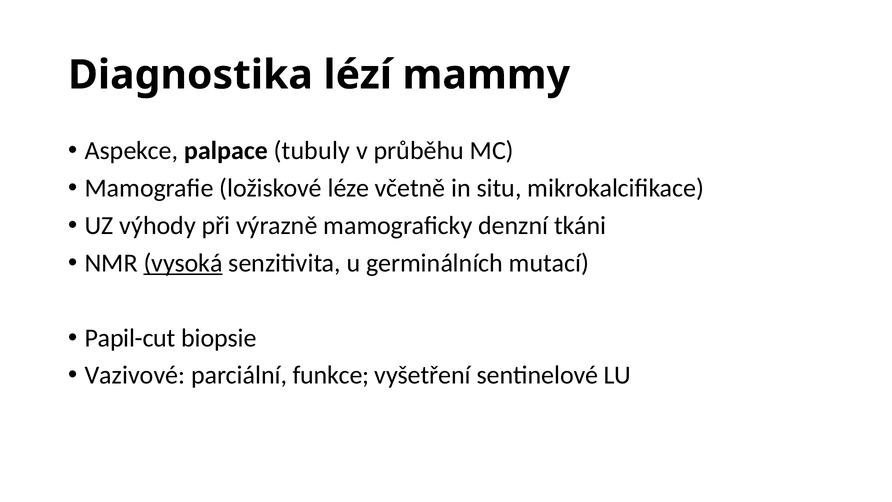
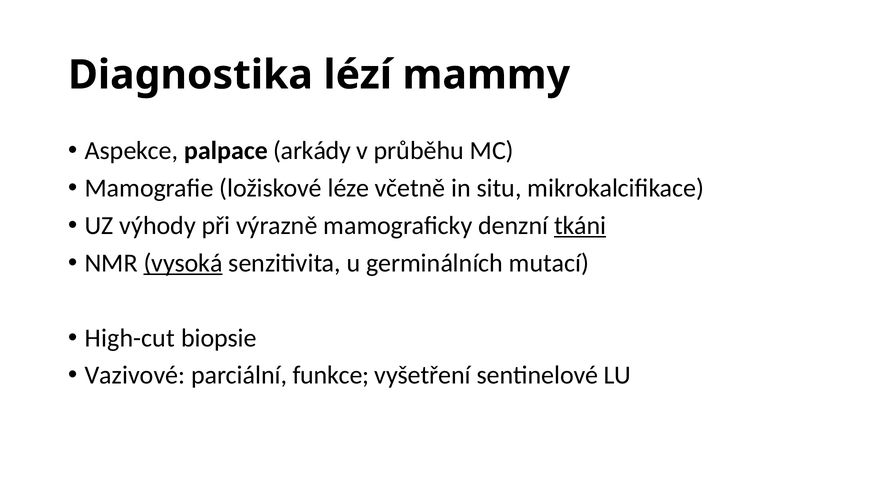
tubuly: tubuly -> arkády
tkáni underline: none -> present
Papil-cut: Papil-cut -> High-cut
